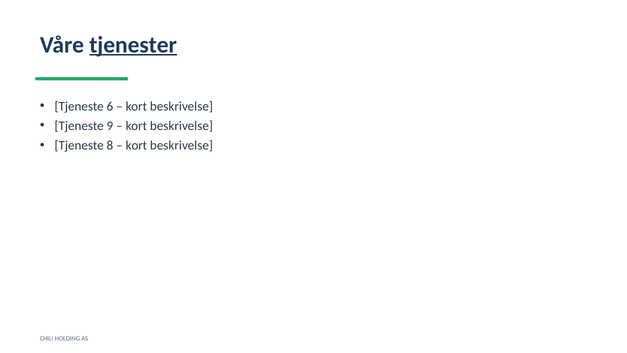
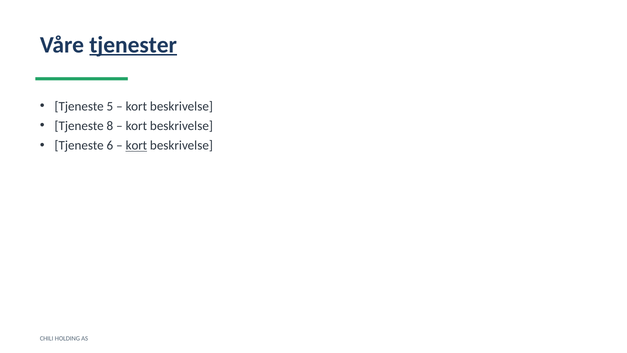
6: 6 -> 5
9: 9 -> 8
8: 8 -> 6
kort at (136, 145) underline: none -> present
